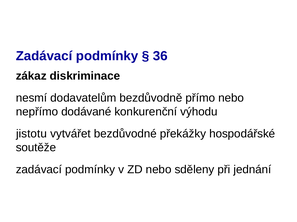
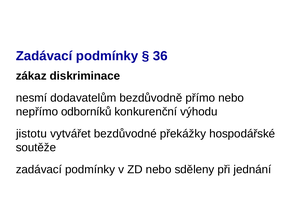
dodávané: dodávané -> odborníků
